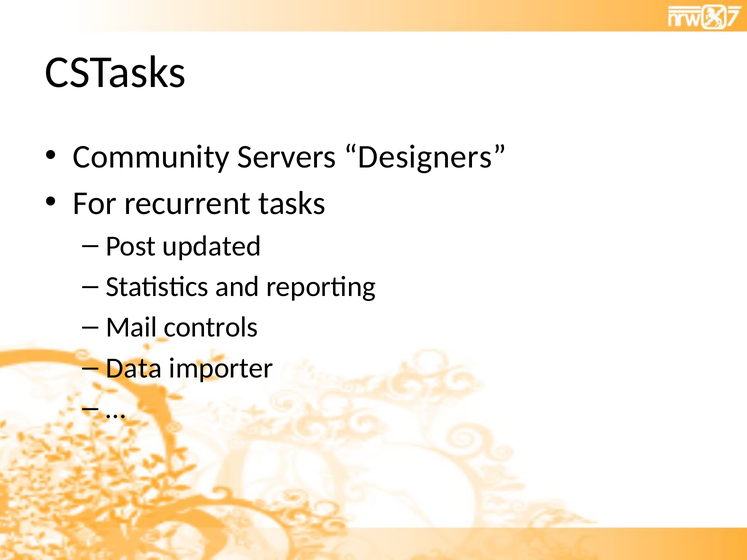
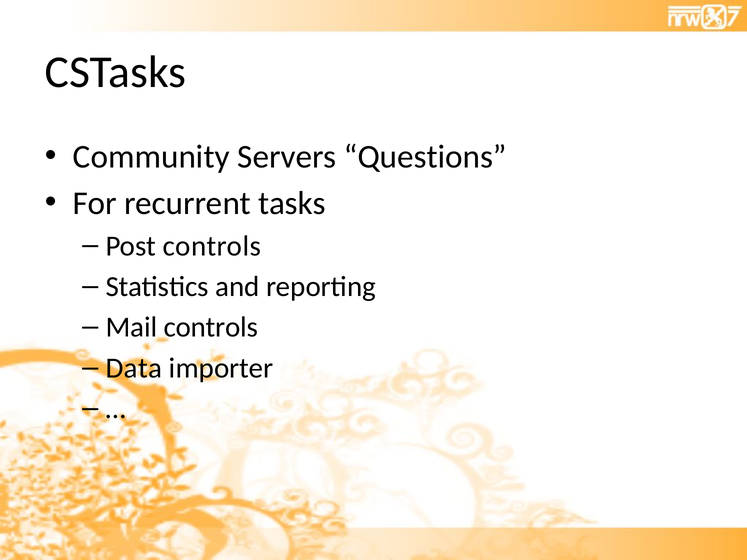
Designers: Designers -> Questions
Post updated: updated -> controls
